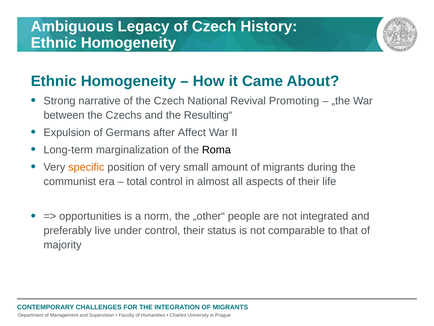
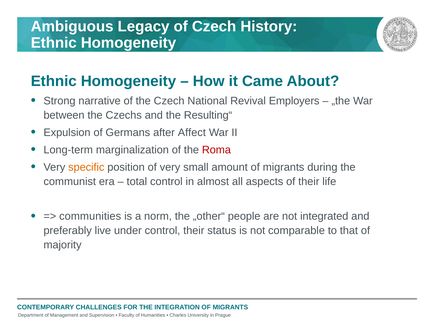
Promoting: Promoting -> Employers
Roma colour: black -> red
opportunities: opportunities -> communities
